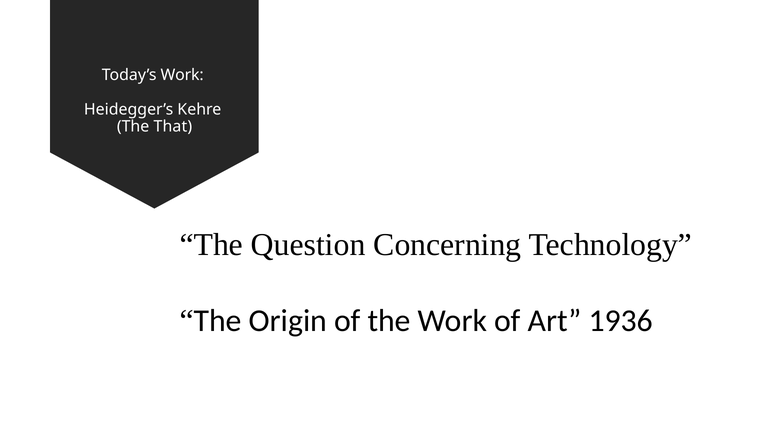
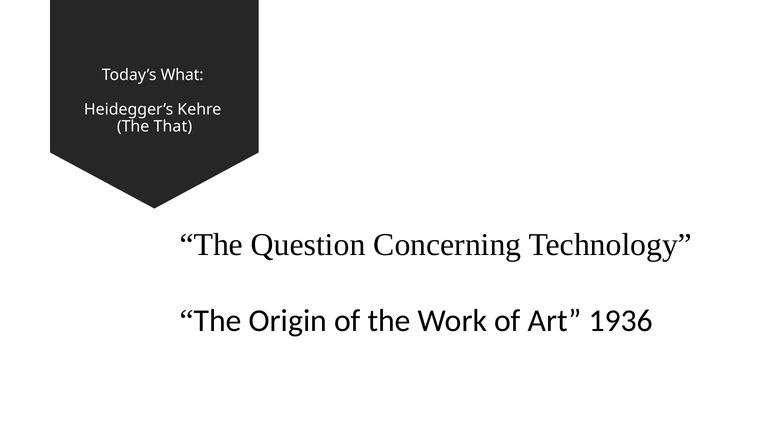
Today’s Work: Work -> What
